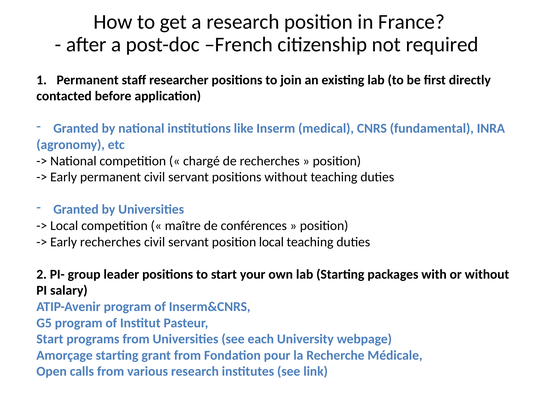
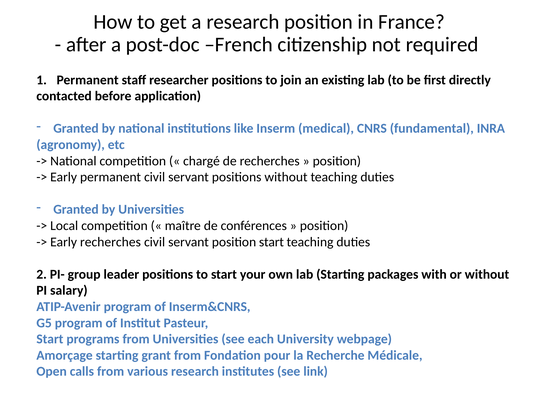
position local: local -> start
